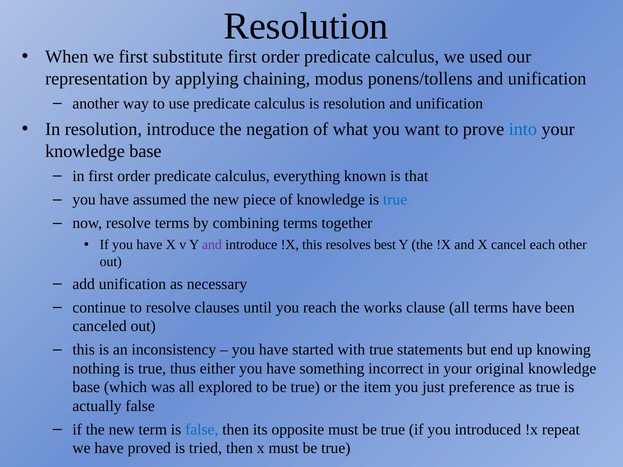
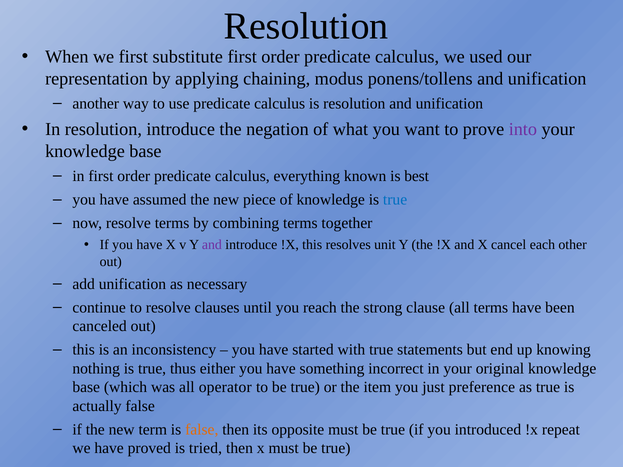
into colour: blue -> purple
that: that -> best
best: best -> unit
works: works -> strong
explored: explored -> operator
false at (202, 430) colour: blue -> orange
